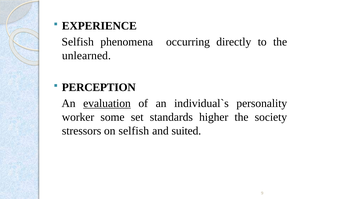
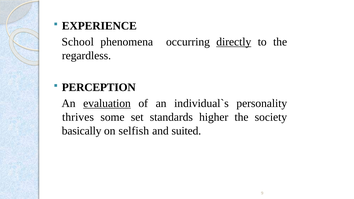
Selfish at (78, 42): Selfish -> School
directly underline: none -> present
unlearned: unlearned -> regardless
worker: worker -> thrives
stressors: stressors -> basically
